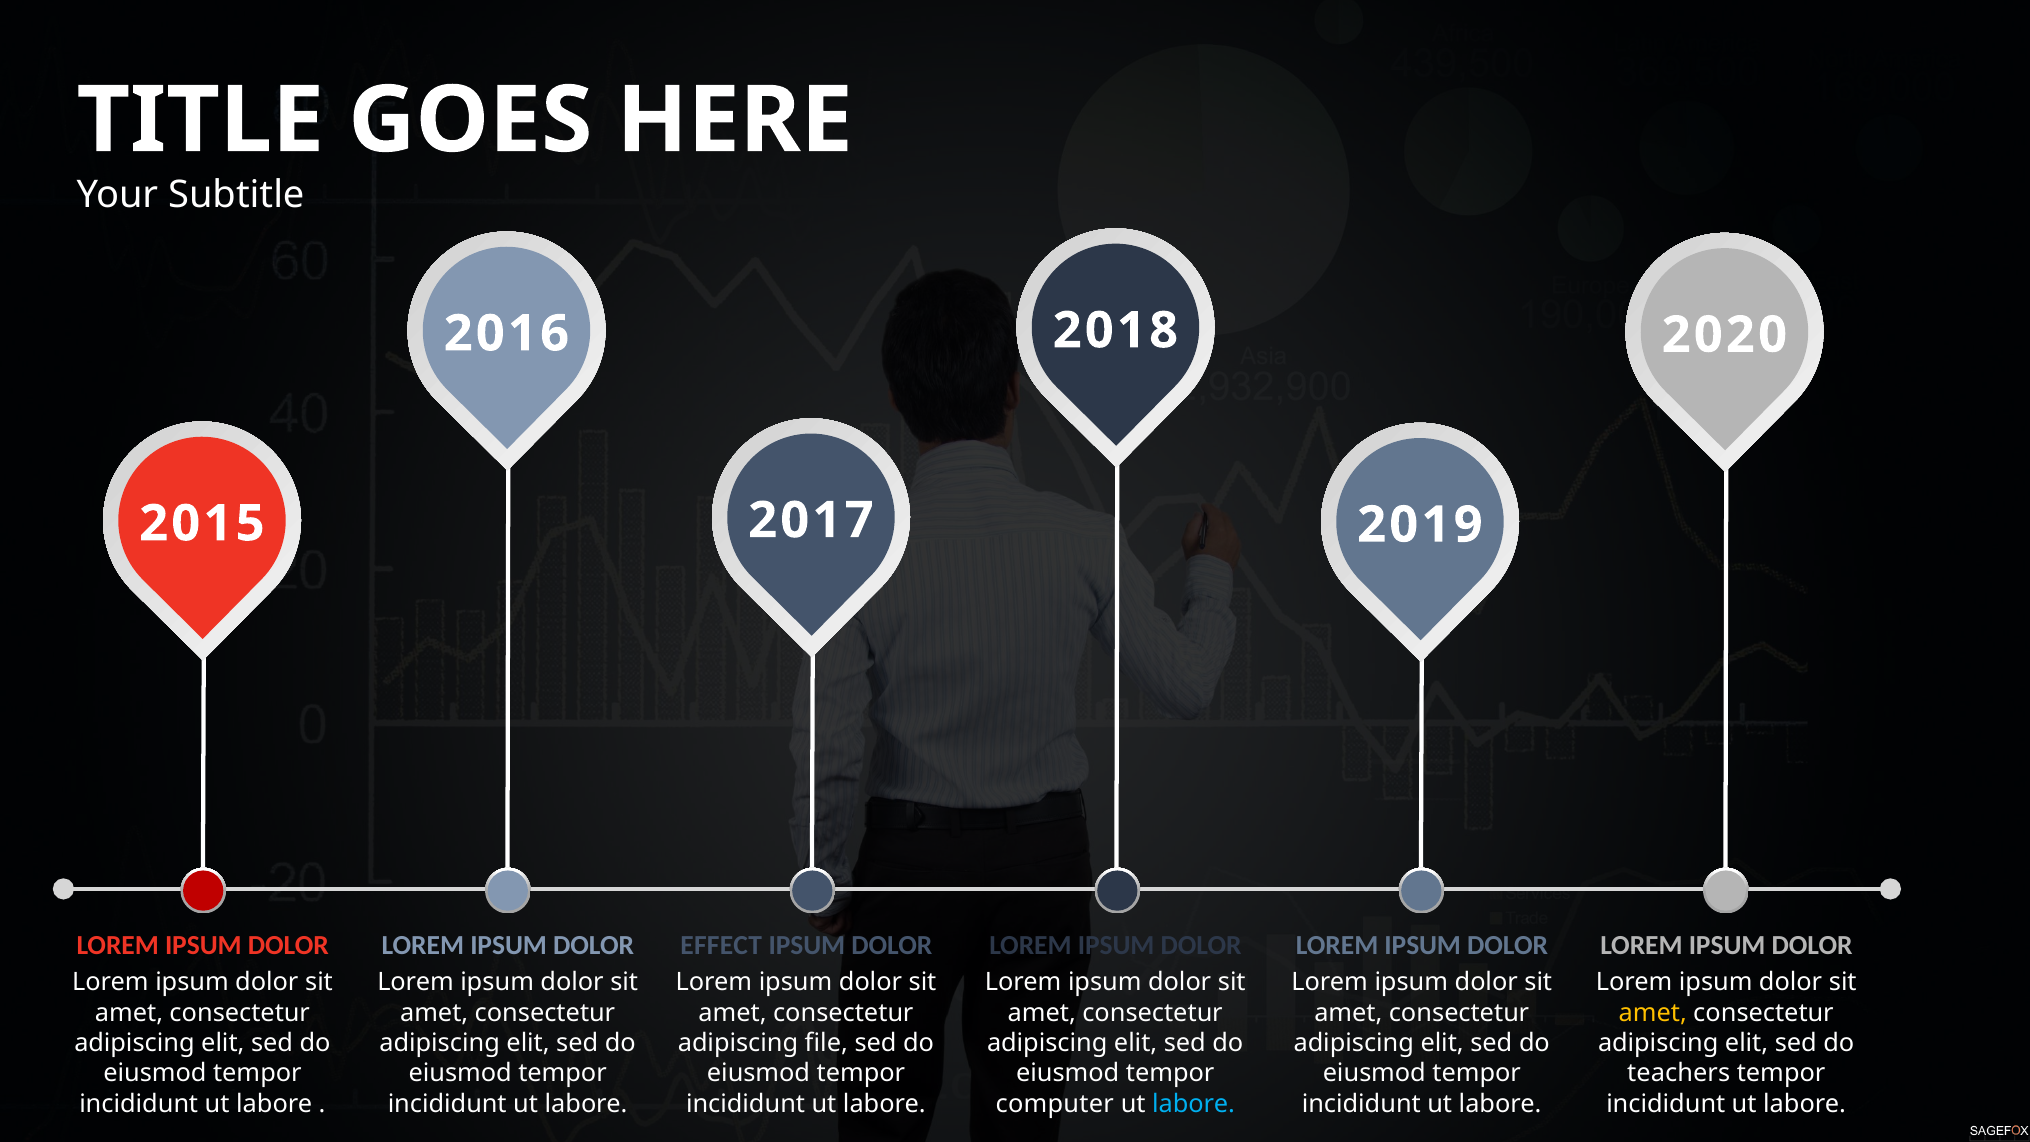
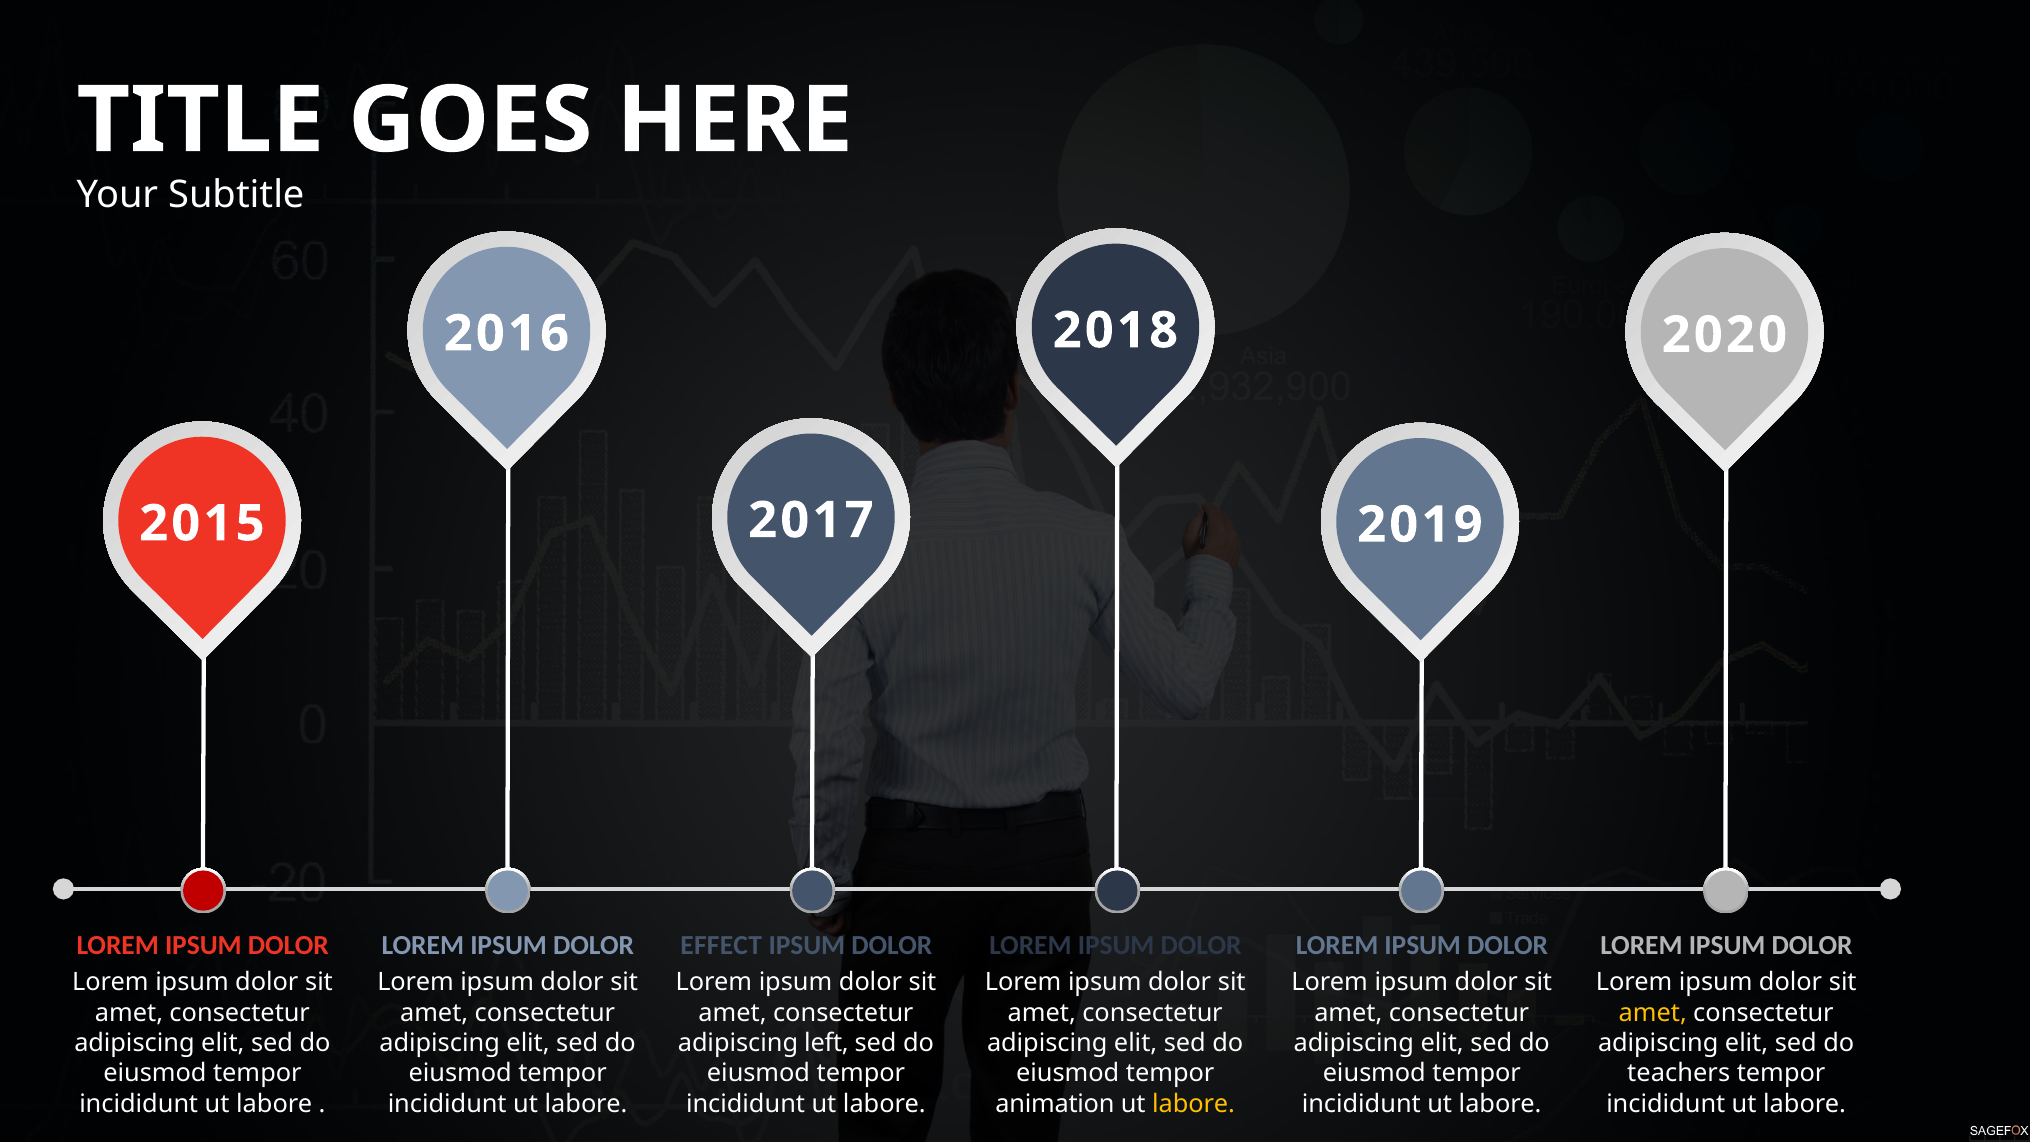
file: file -> left
computer: computer -> animation
labore at (1194, 1104) colour: light blue -> yellow
